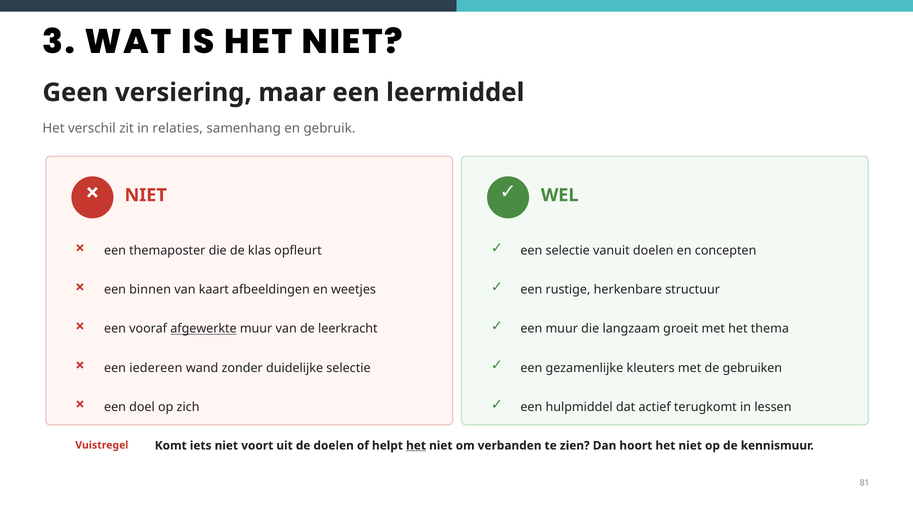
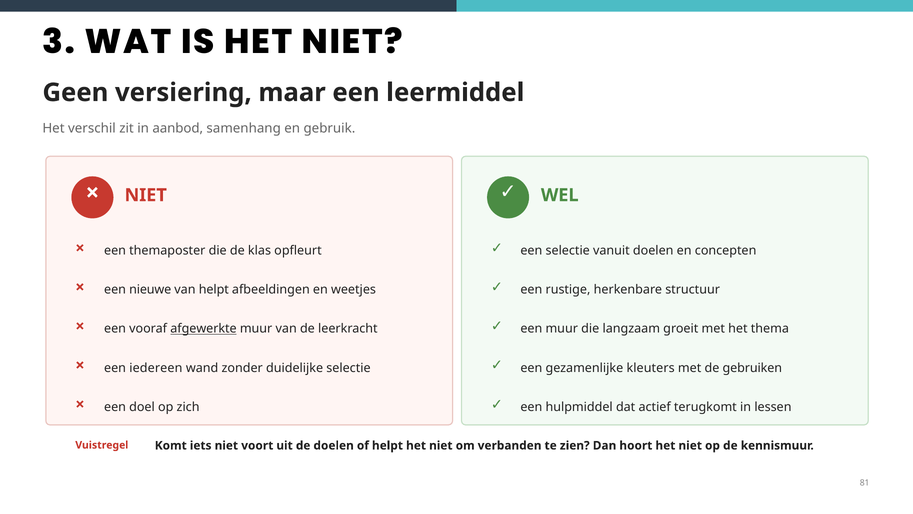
relaties: relaties -> aanbod
binnen: binnen -> nieuwe
van kaart: kaart -> helpt
het at (416, 445) underline: present -> none
